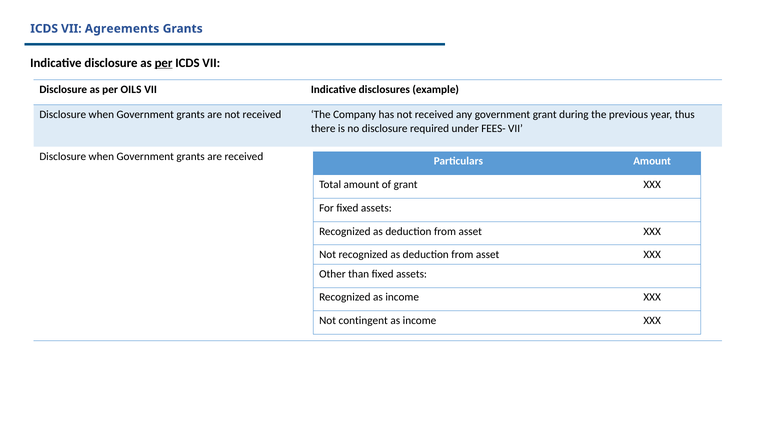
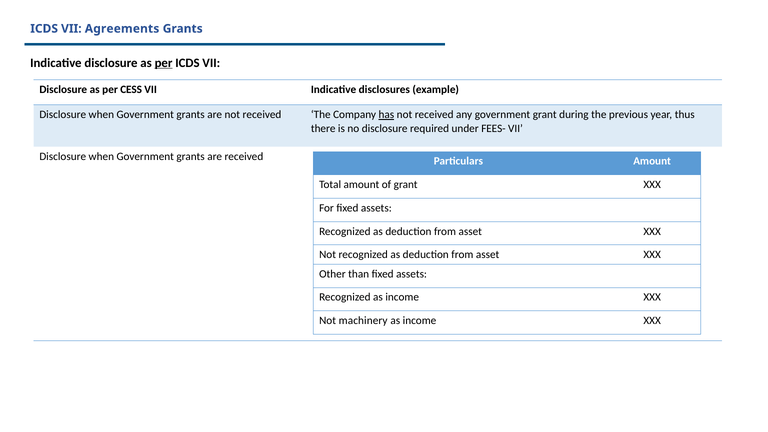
OILS: OILS -> CESS
has underline: none -> present
contingent: contingent -> machinery
